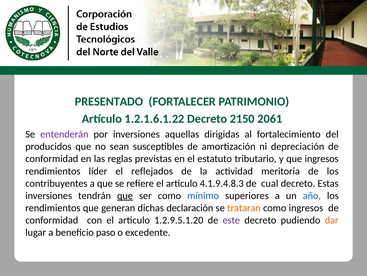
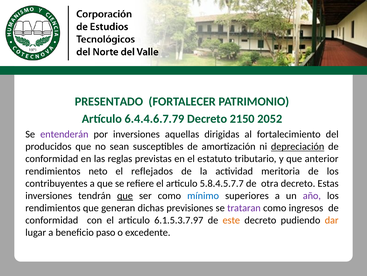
1.2.1.6.1.22: 1.2.1.6.1.22 -> 6.4.4.6.7.79
2061: 2061 -> 2052
depreciación underline: none -> present
que ingresos: ingresos -> anterior
líder: líder -> neto
4.1.9.4.8.3: 4.1.9.4.8.3 -> 5.8.4.5.7.7
cual: cual -> otra
año colour: blue -> purple
declaración: declaración -> previsiones
trataran colour: orange -> purple
1.2.9.5.1.20: 1.2.9.5.1.20 -> 6.1.5.3.7.97
este colour: purple -> orange
